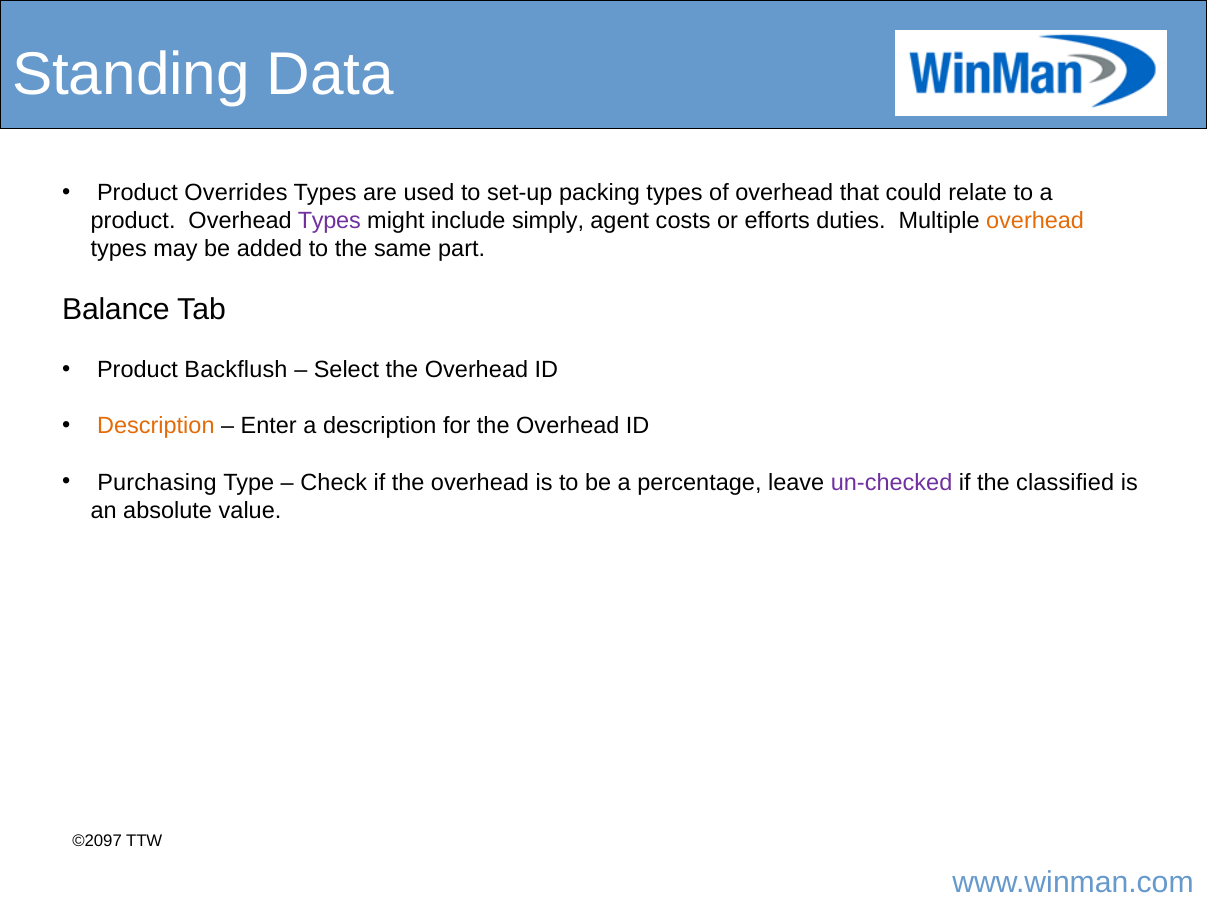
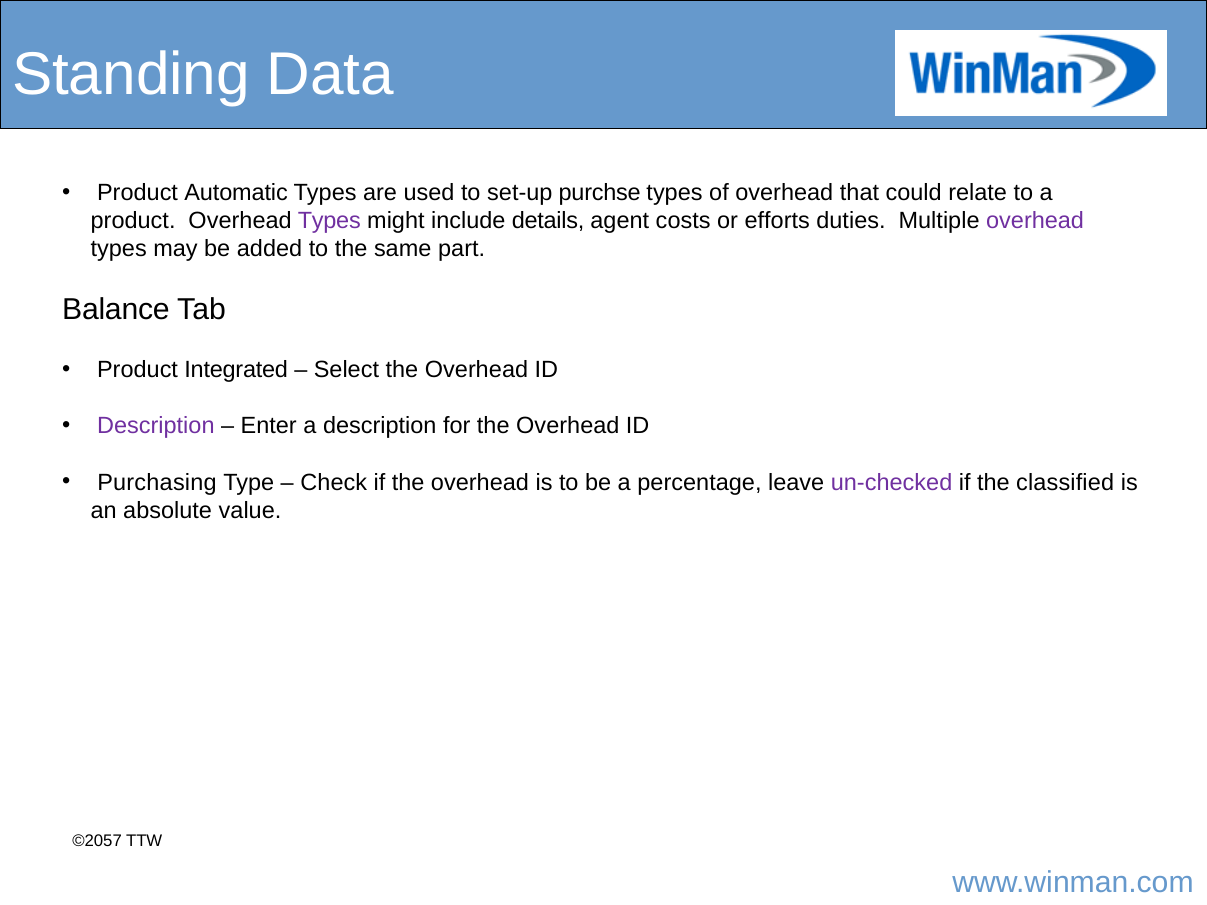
Overrides: Overrides -> Automatic
packing: packing -> purchse
simply: simply -> details
overhead at (1035, 221) colour: orange -> purple
Backflush: Backflush -> Integrated
Description at (156, 426) colour: orange -> purple
©2097: ©2097 -> ©2057
